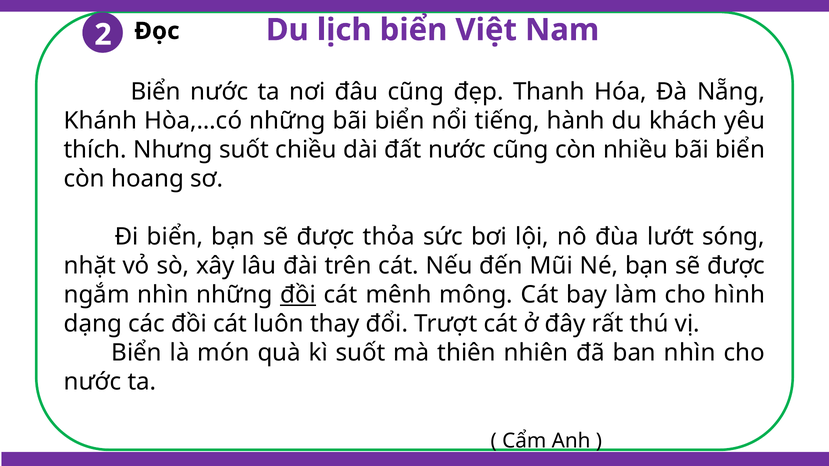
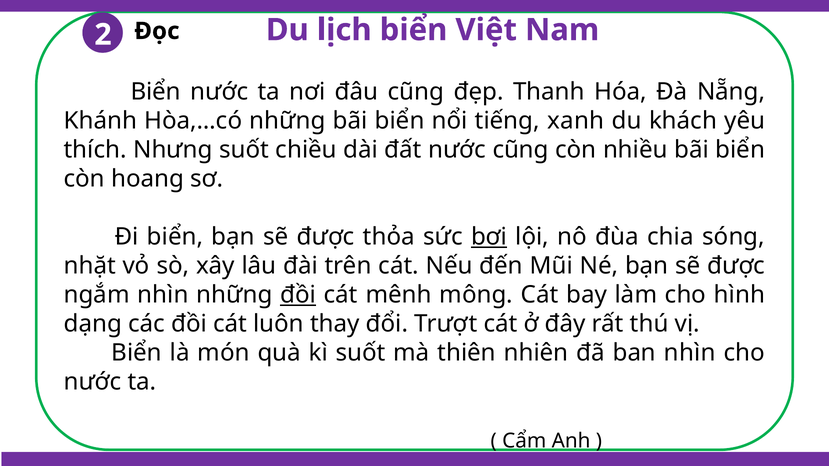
hành: hành -> xanh
bơi underline: none -> present
lướt: lướt -> chia
